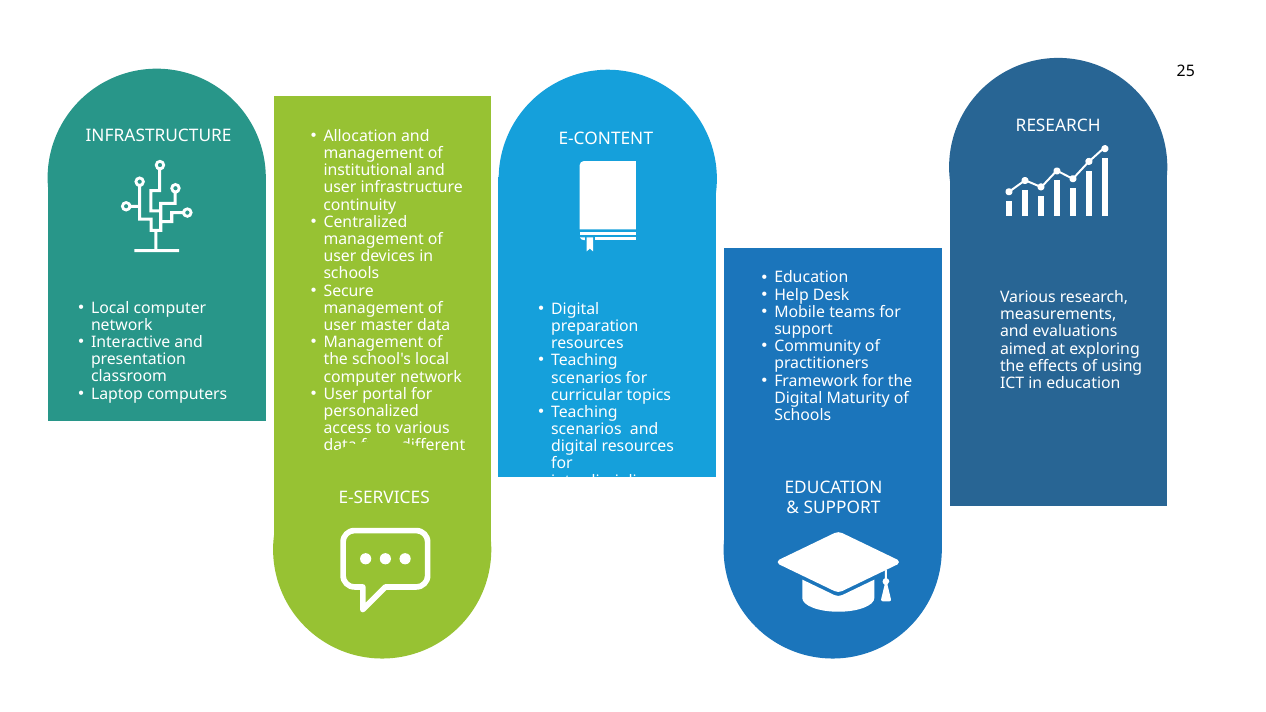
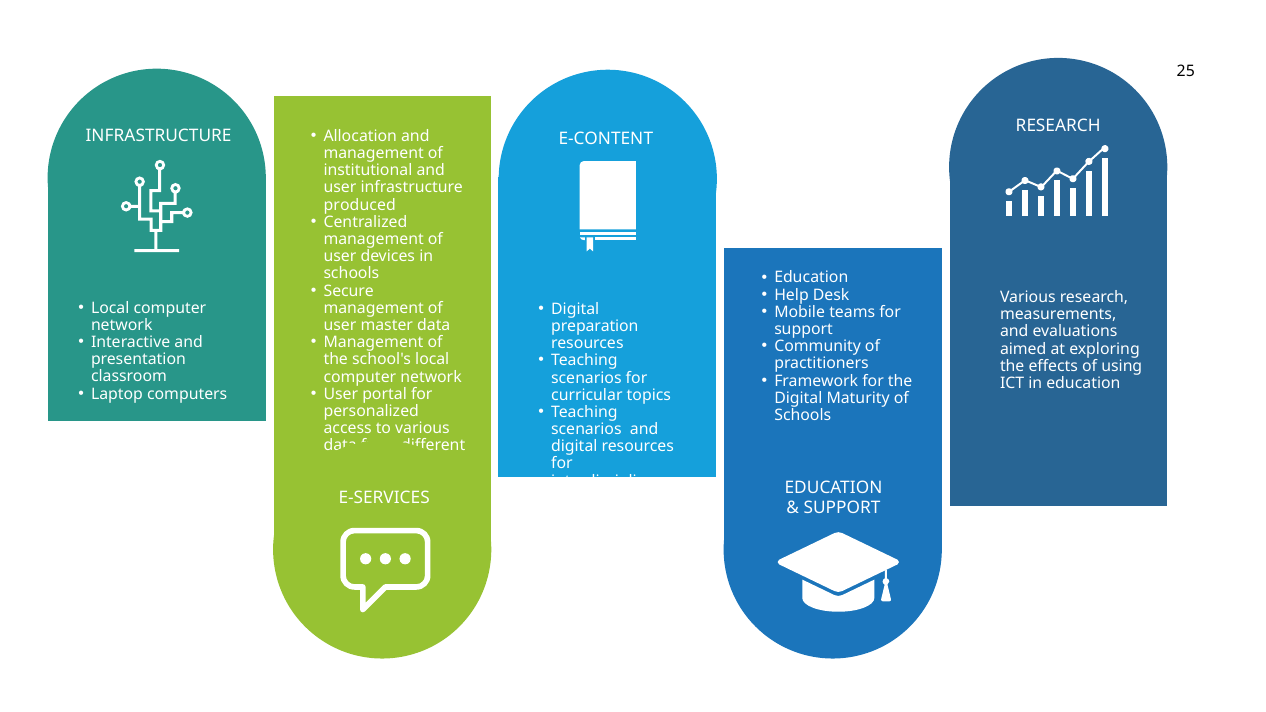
continuity: continuity -> produced
